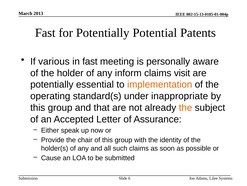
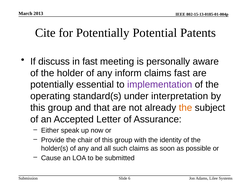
Fast at (45, 33): Fast -> Cite
various: various -> discuss
claims visit: visit -> fast
implementation colour: orange -> purple
inappropriate: inappropriate -> interpretation
